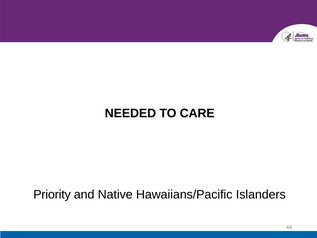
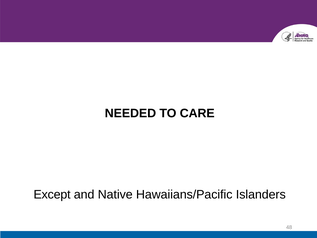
Priority: Priority -> Except
